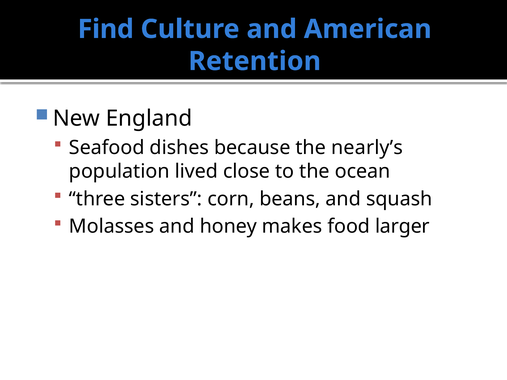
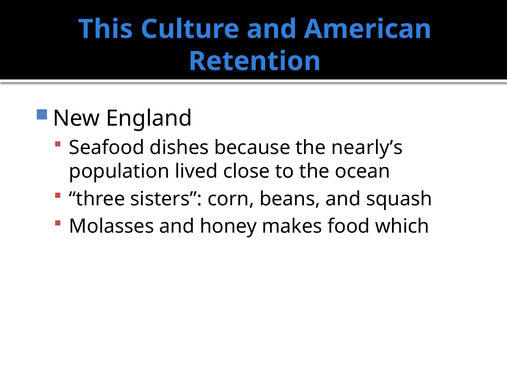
Find: Find -> This
larger: larger -> which
